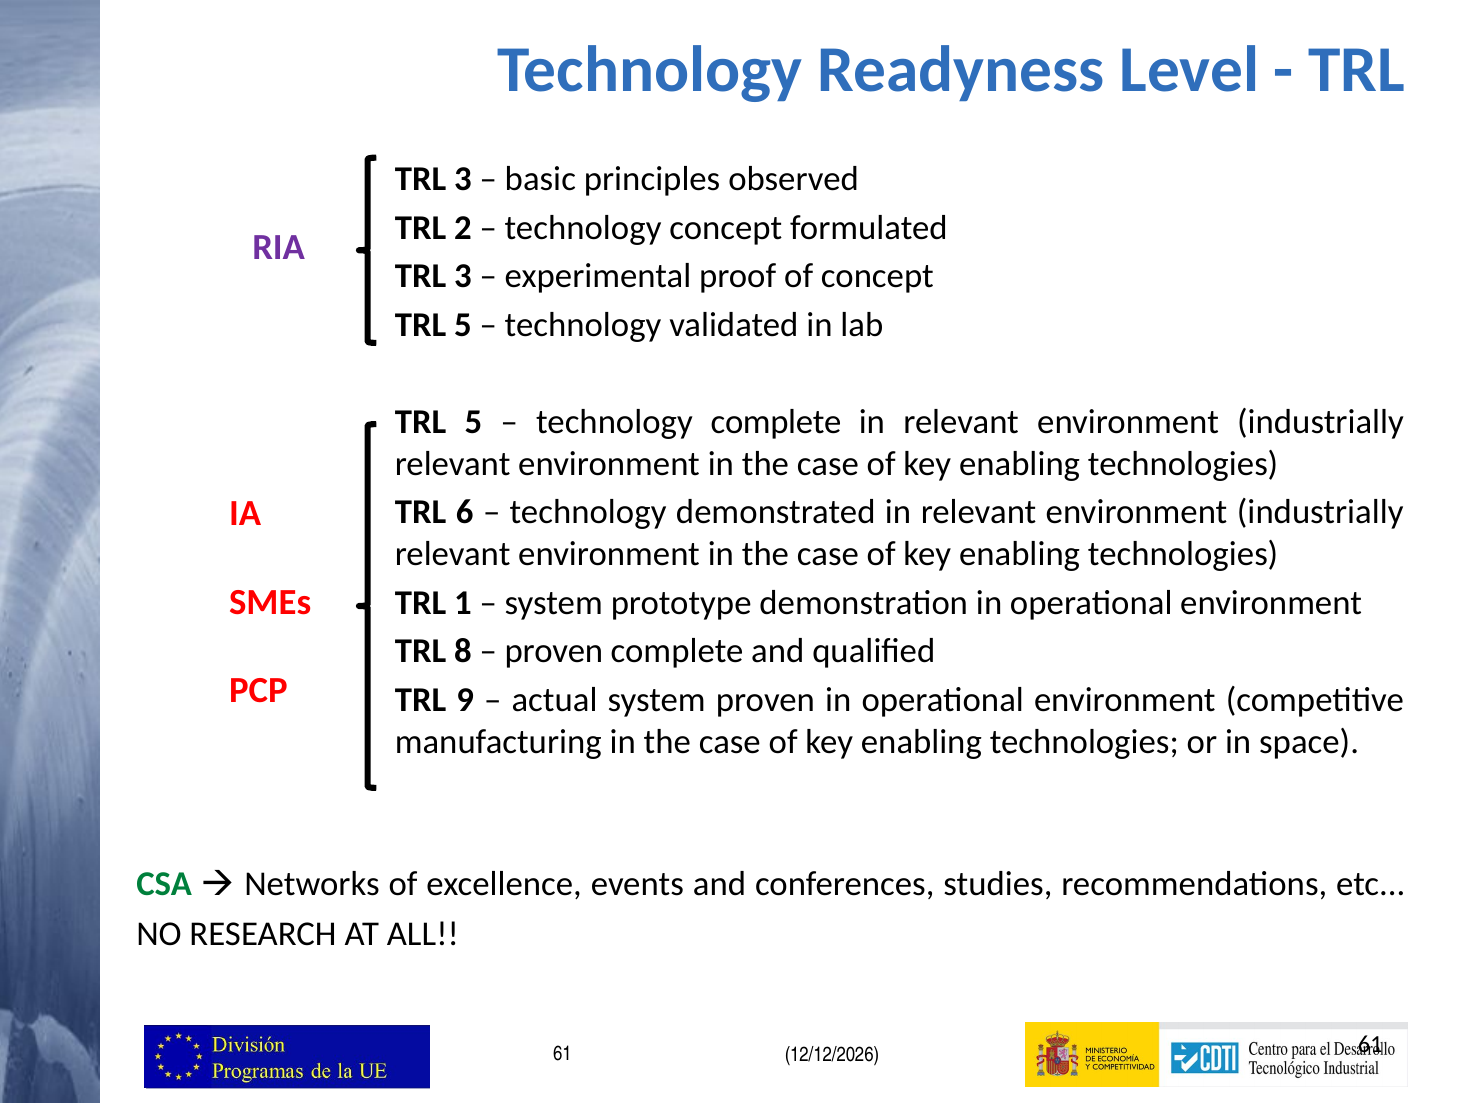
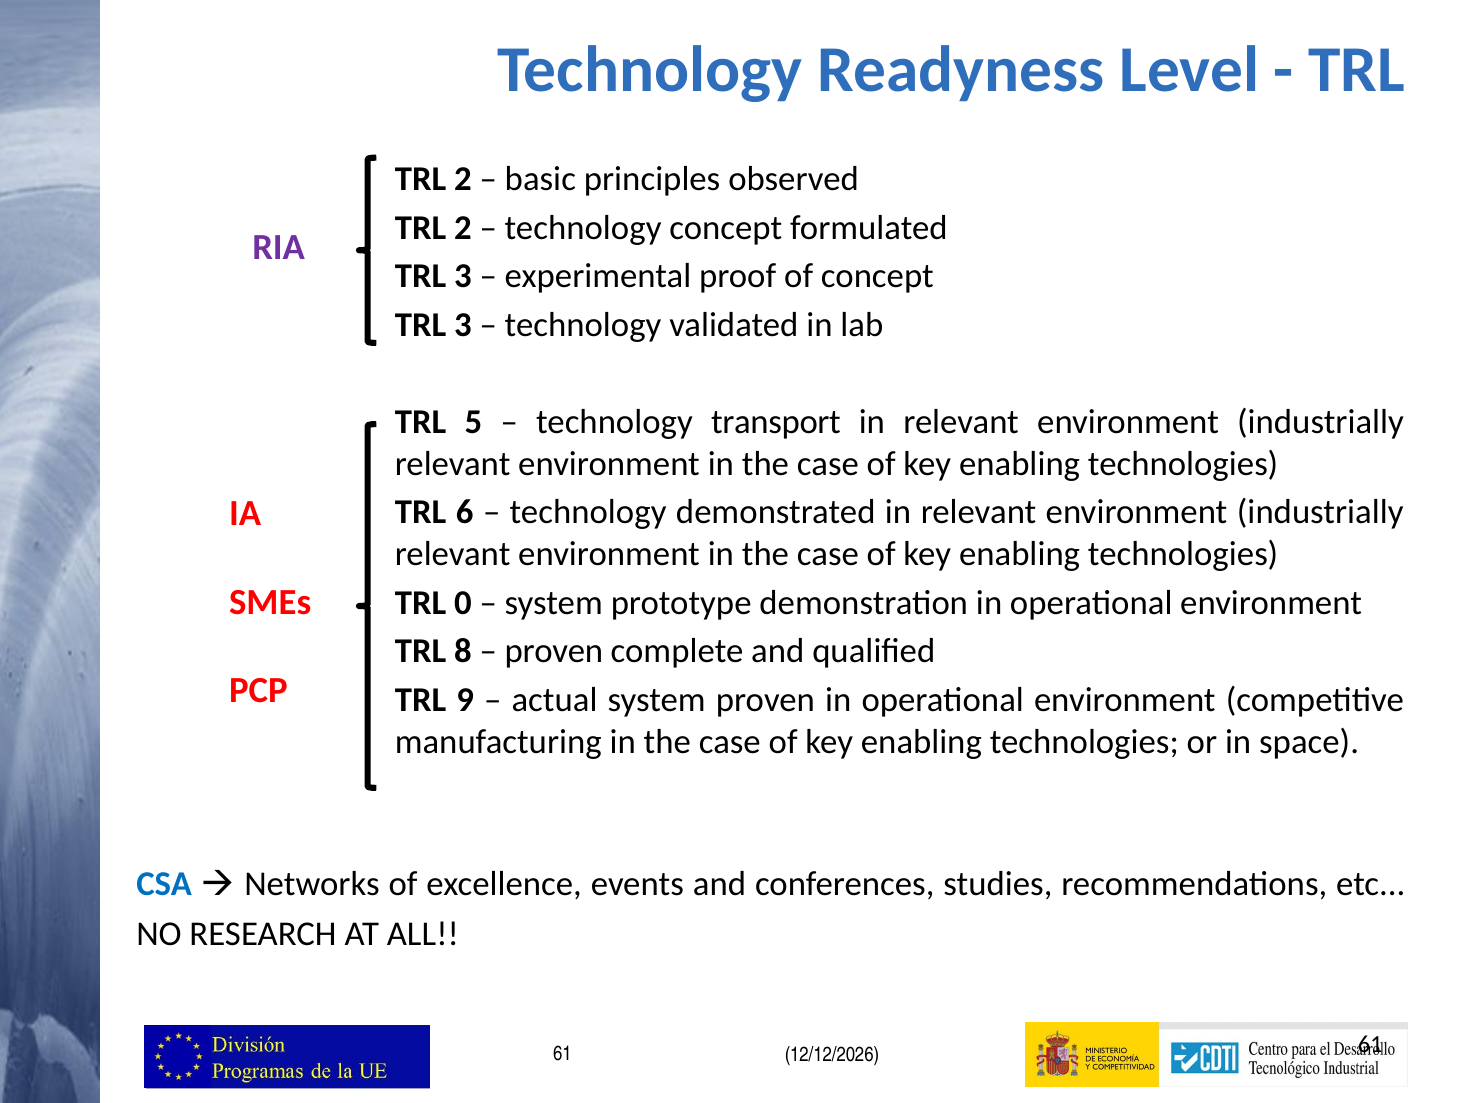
3 at (463, 179): 3 -> 2
5 at (463, 325): 5 -> 3
technology complete: complete -> transport
1: 1 -> 0
CSA colour: green -> blue
